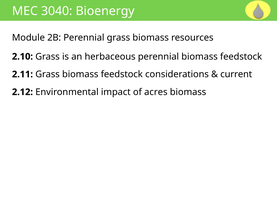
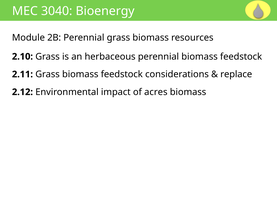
current: current -> replace
